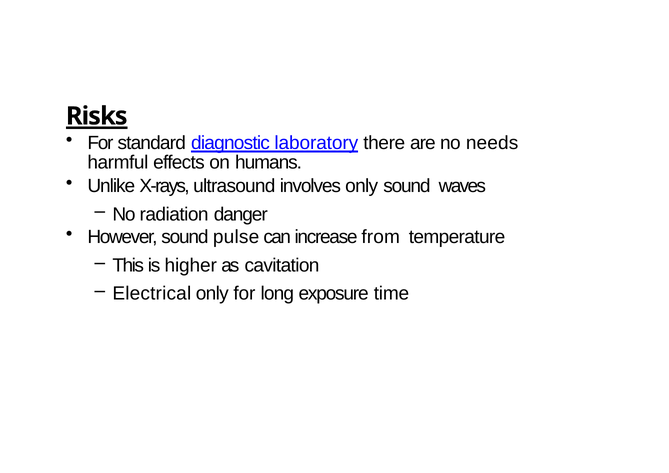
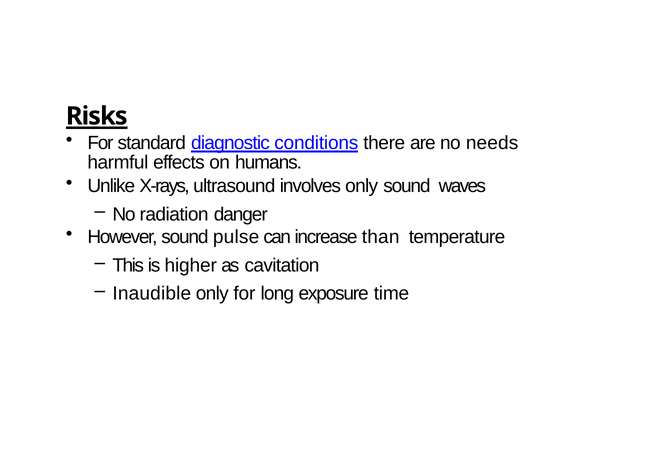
laboratory: laboratory -> conditions
from: from -> than
Electrical: Electrical -> Inaudible
